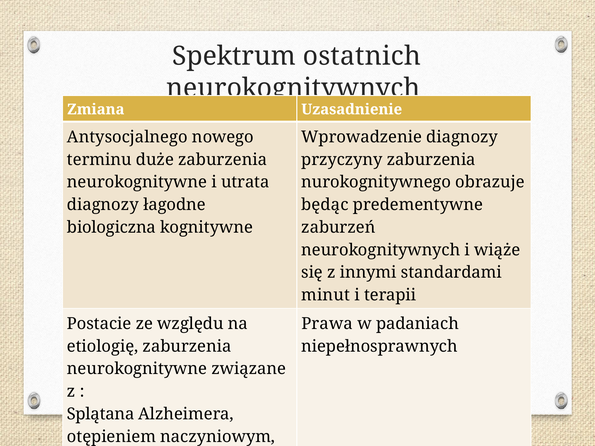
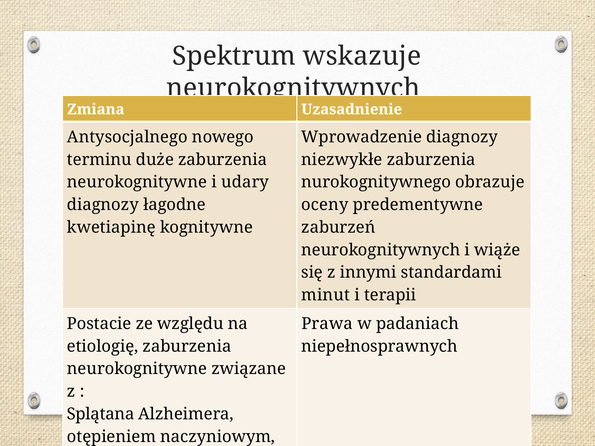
ostatnich: ostatnich -> wskazuje
przyczyny: przyczyny -> niezwykłe
utrata: utrata -> udary
będąc: będąc -> oceny
biologiczna: biologiczna -> kwetiapinę
